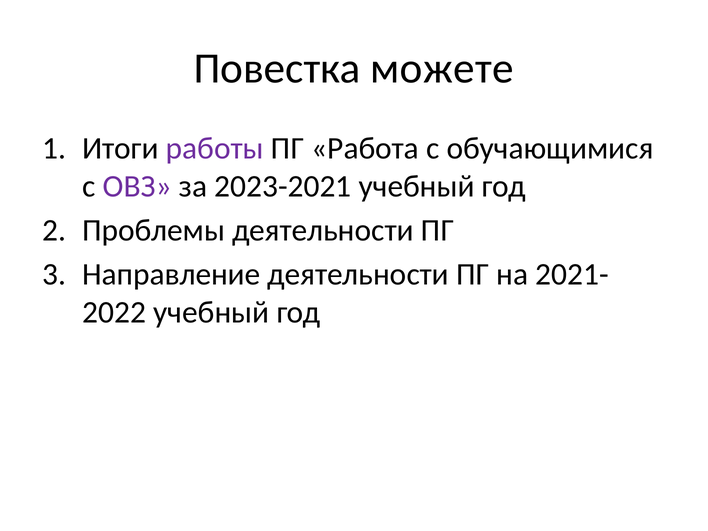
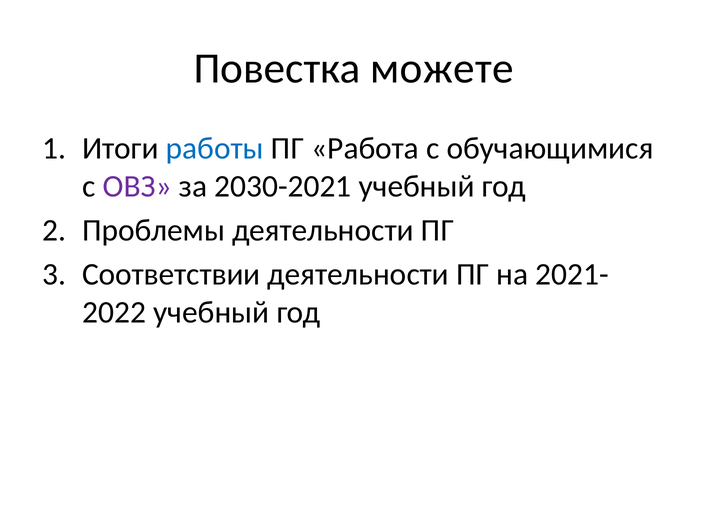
работы colour: purple -> blue
2023-2021: 2023-2021 -> 2030-2021
Направление: Направление -> Соответствии
